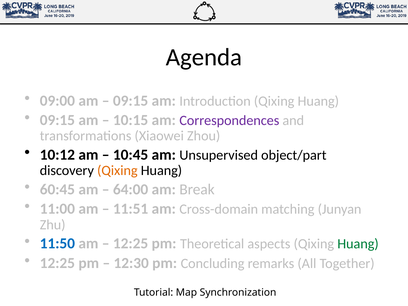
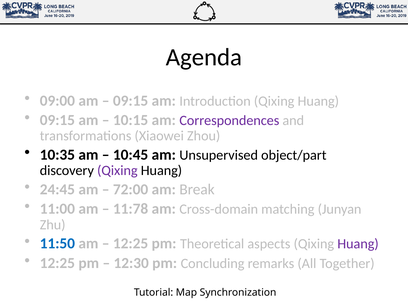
10:12: 10:12 -> 10:35
Qixing at (117, 171) colour: orange -> purple
60:45: 60:45 -> 24:45
64:00: 64:00 -> 72:00
11:51: 11:51 -> 11:78
Huang at (358, 244) colour: green -> purple
